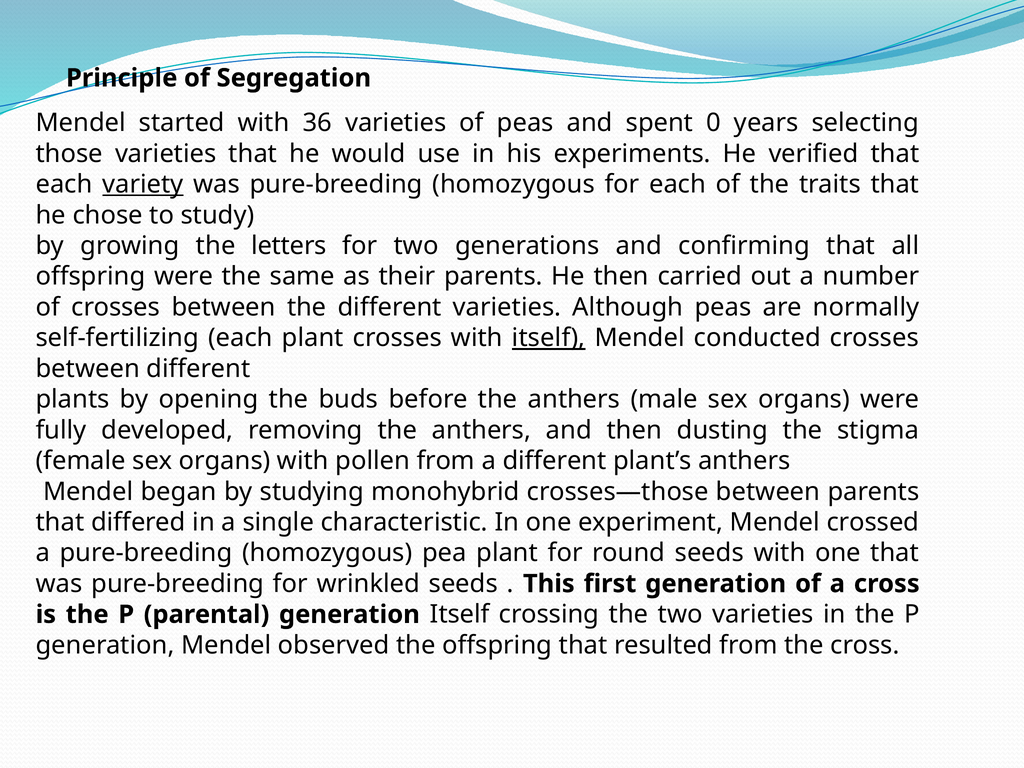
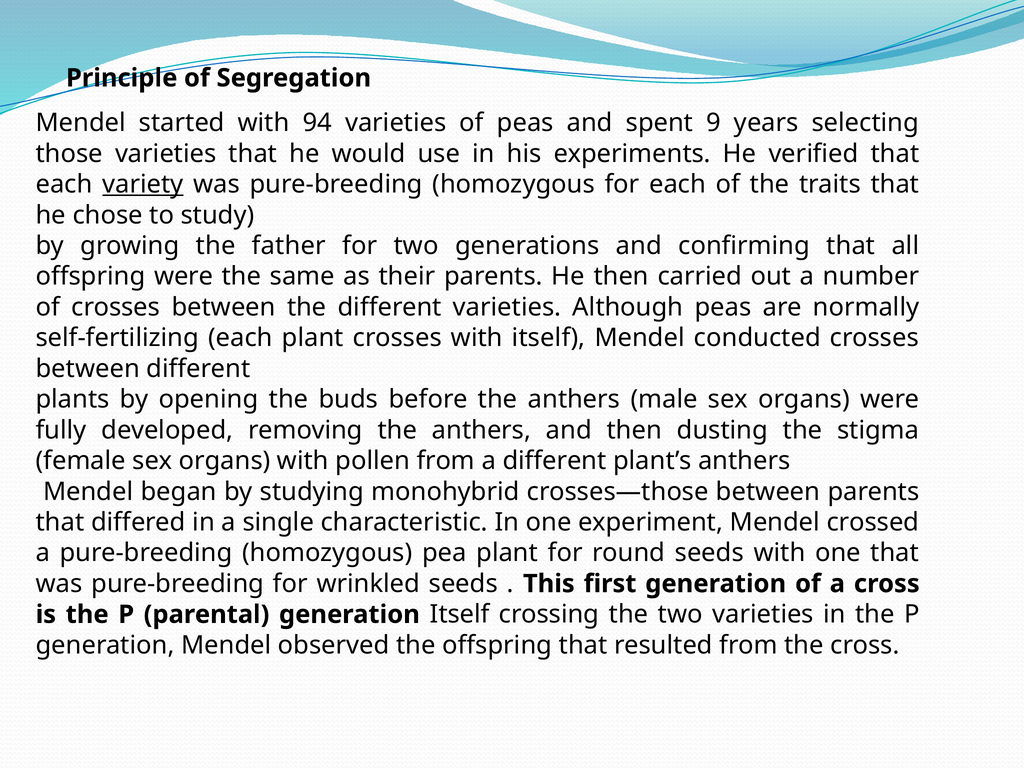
36: 36 -> 94
0: 0 -> 9
letters: letters -> father
itself at (549, 338) underline: present -> none
